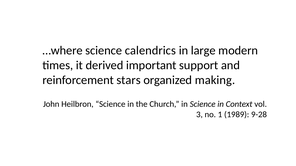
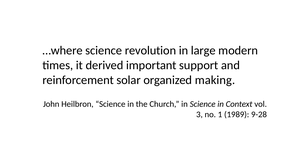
calendrics: calendrics -> revolution
stars: stars -> solar
